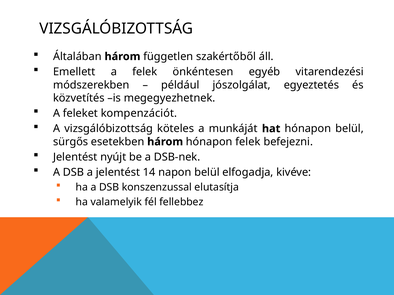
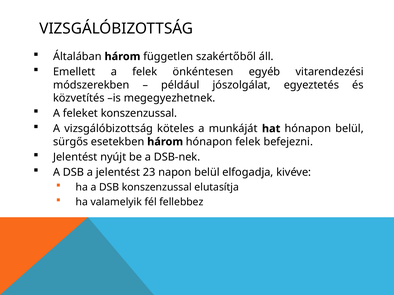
feleket kompenzációt: kompenzációt -> konszenzussal
14: 14 -> 23
